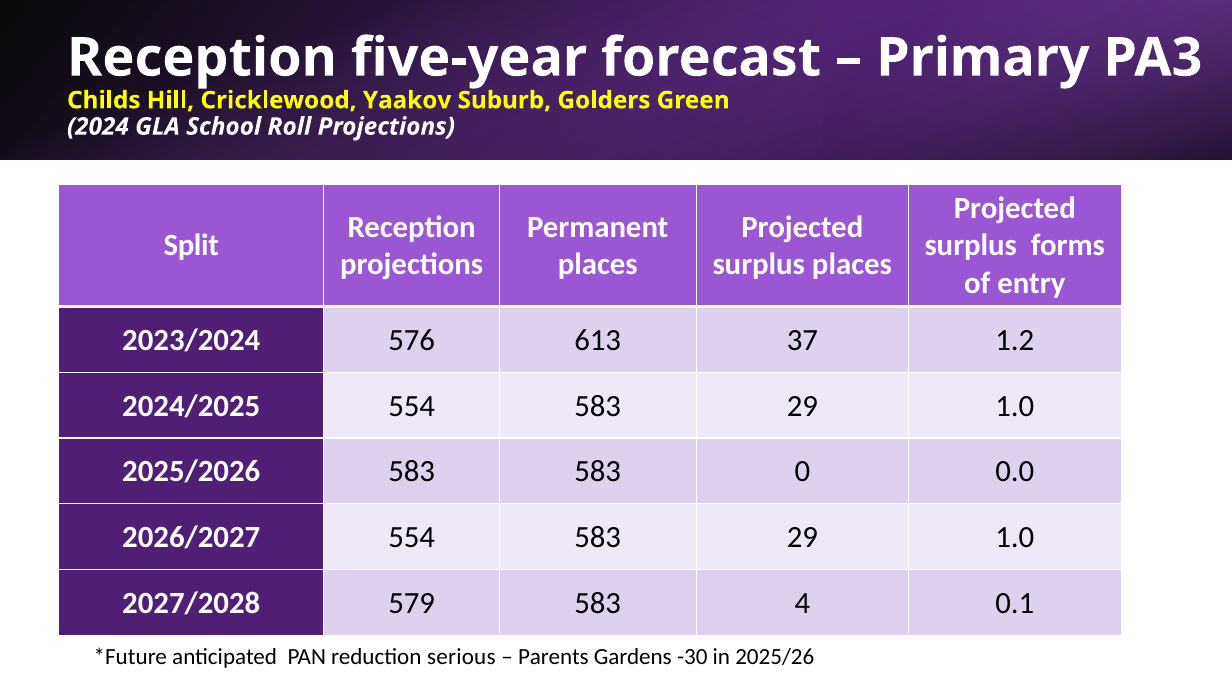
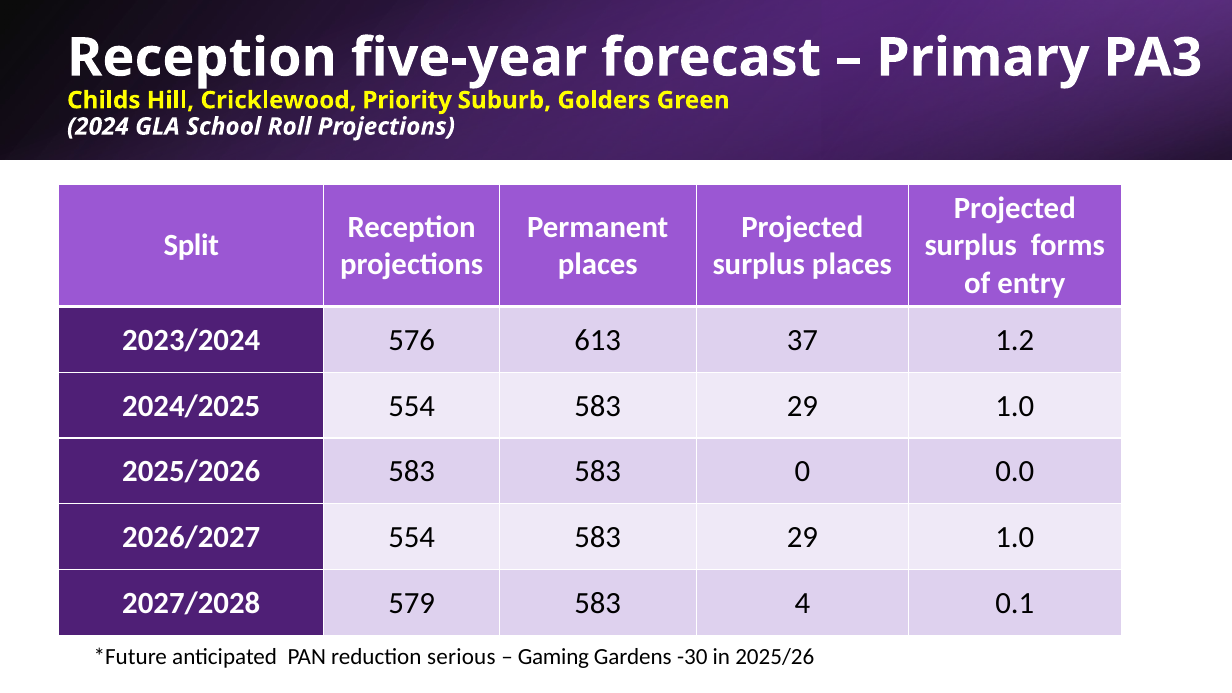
Yaakov: Yaakov -> Priority
Parents: Parents -> Gaming
